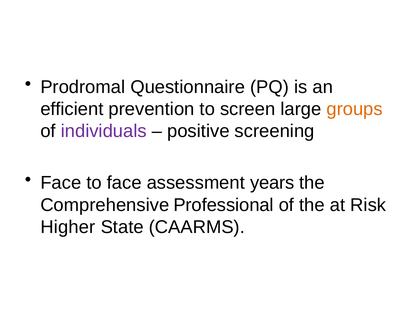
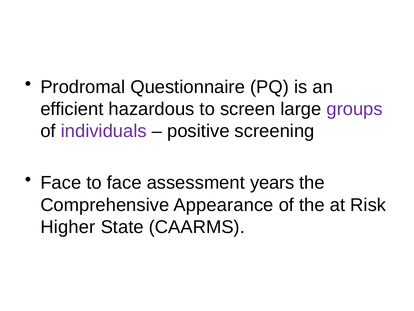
prevention: prevention -> hazardous
groups colour: orange -> purple
Professional: Professional -> Appearance
